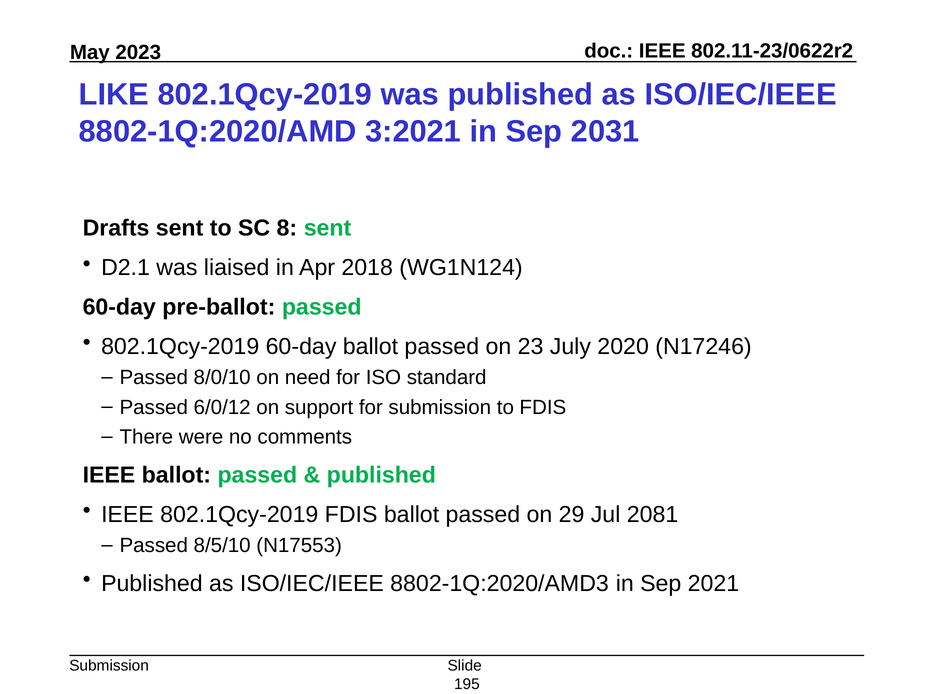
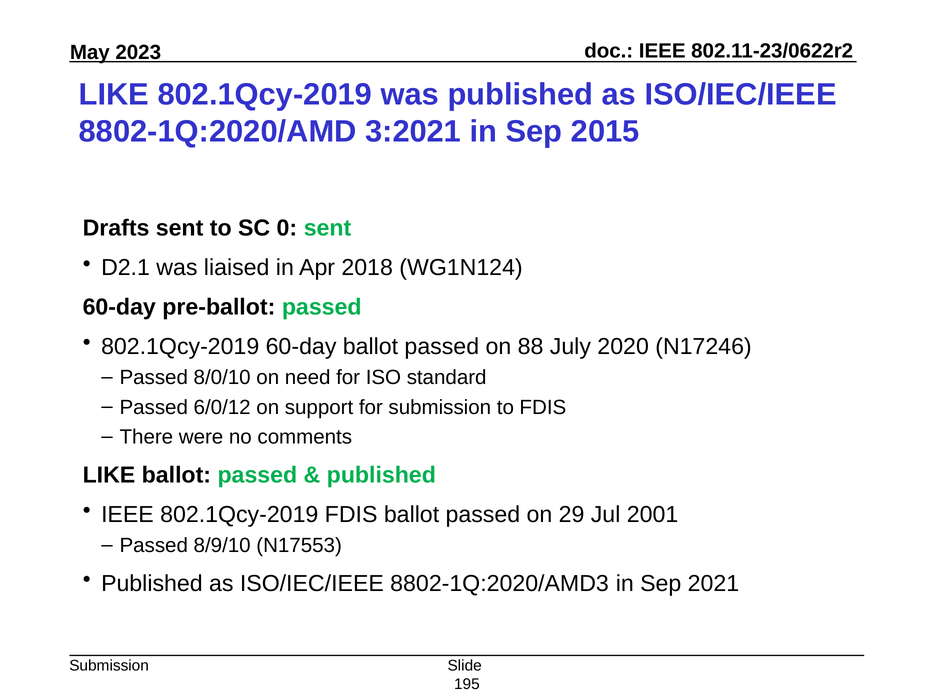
2031: 2031 -> 2015
8: 8 -> 0
23: 23 -> 88
IEEE at (109, 475): IEEE -> LIKE
2081: 2081 -> 2001
8/5/10: 8/5/10 -> 8/9/10
